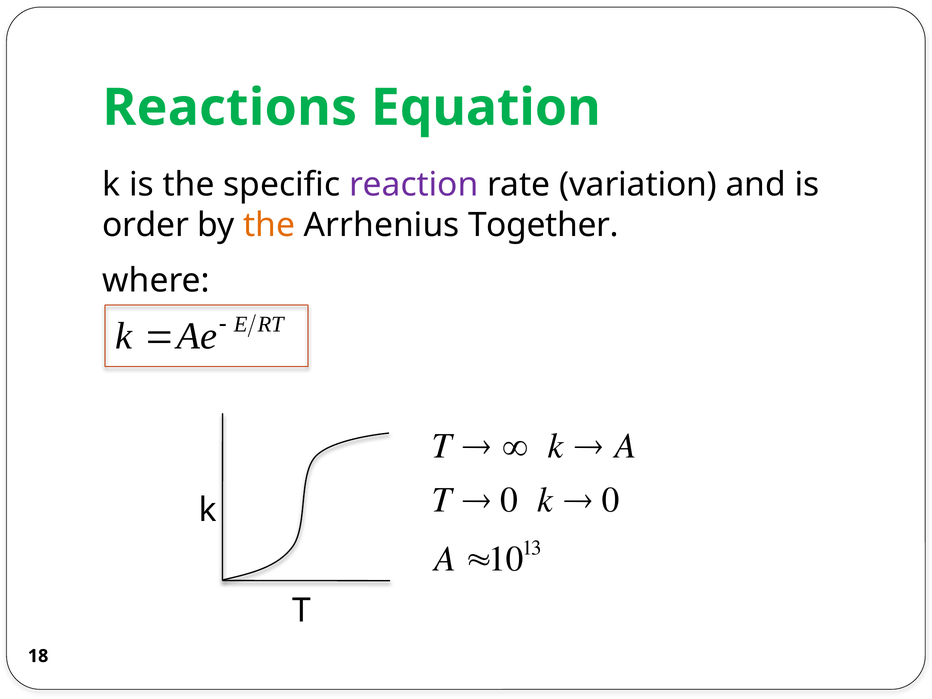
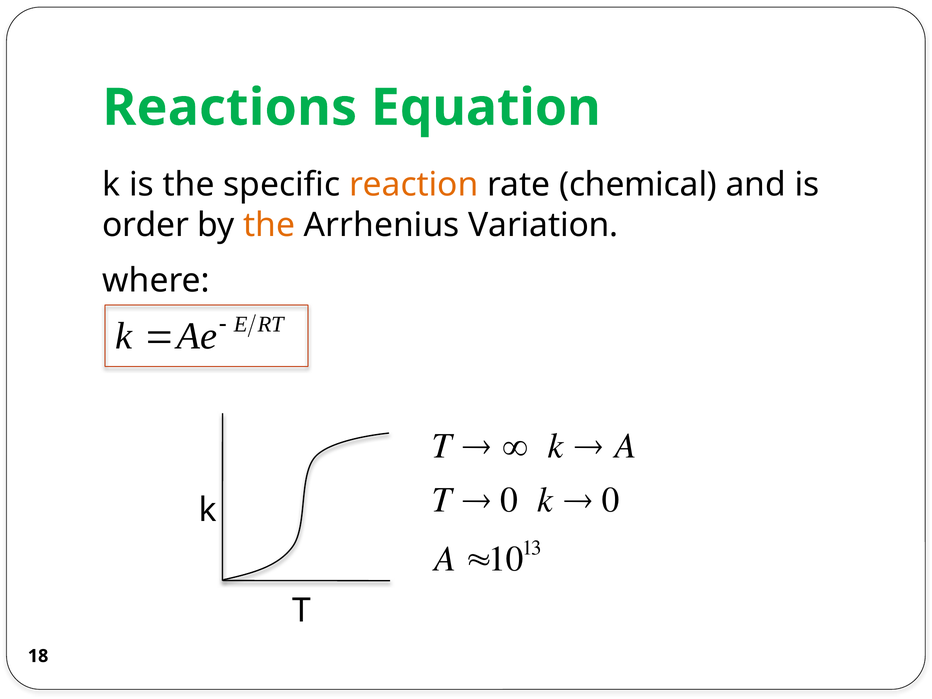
reaction colour: purple -> orange
variation: variation -> chemical
Together: Together -> Variation
